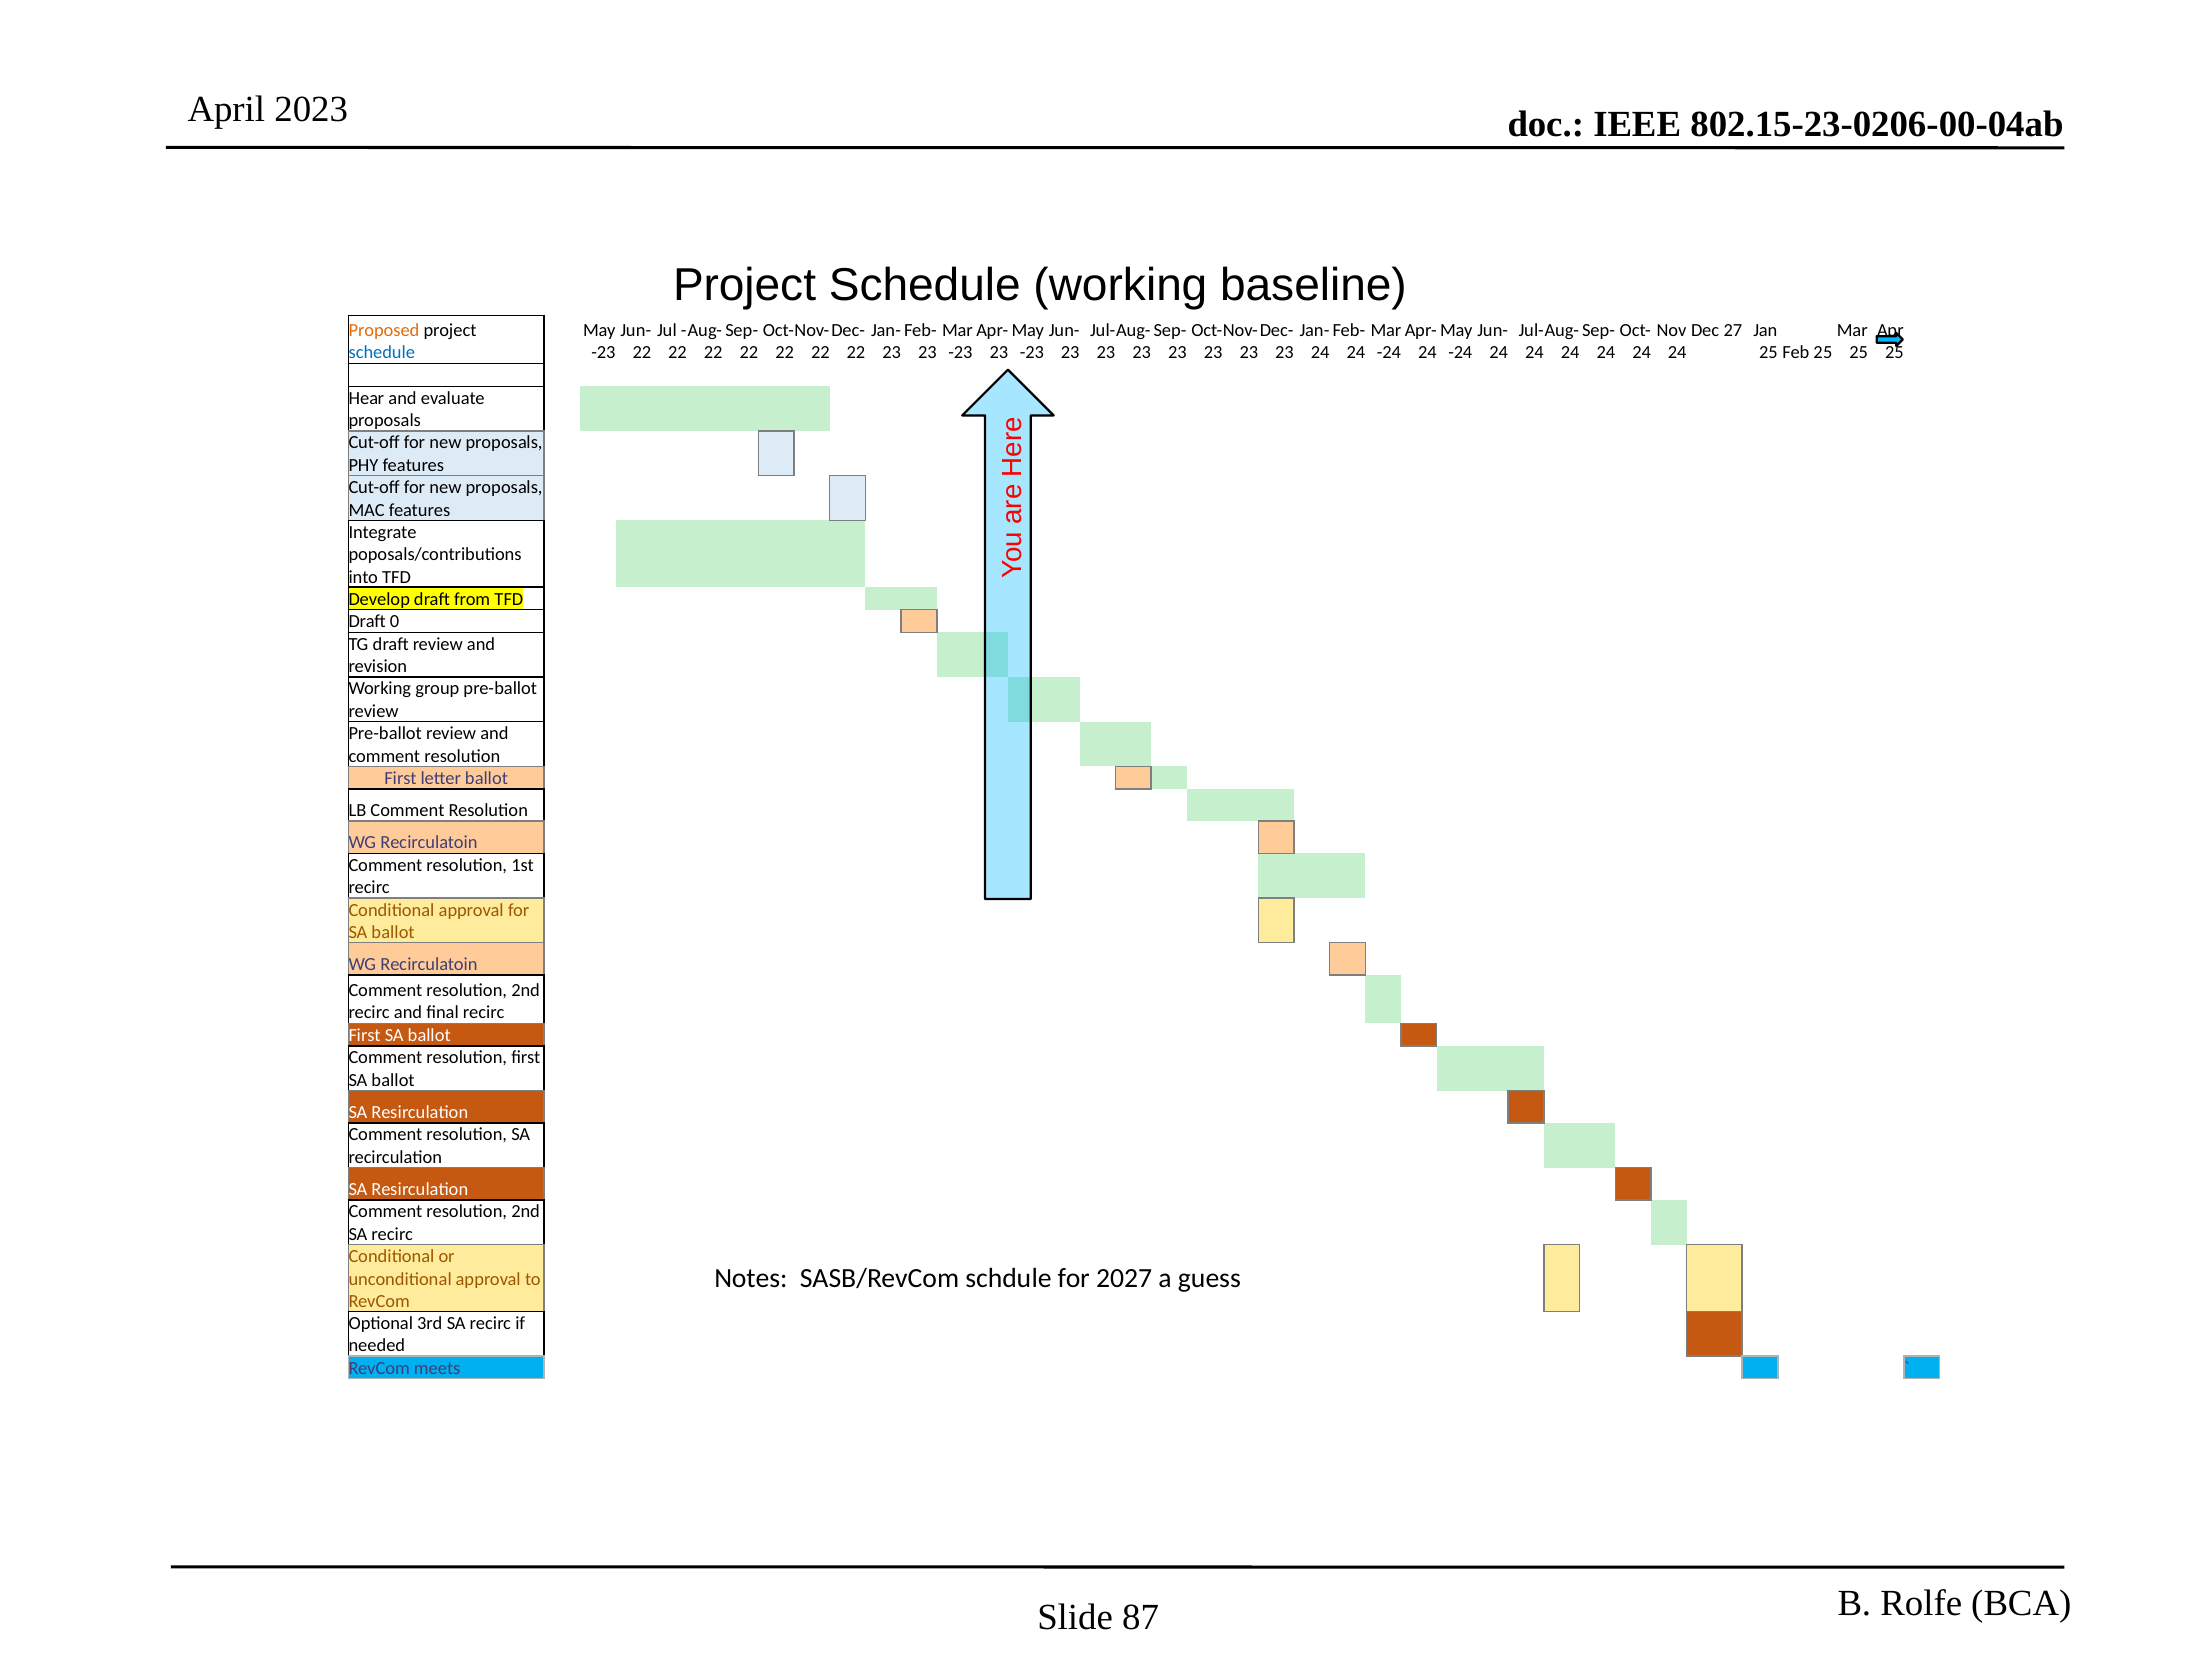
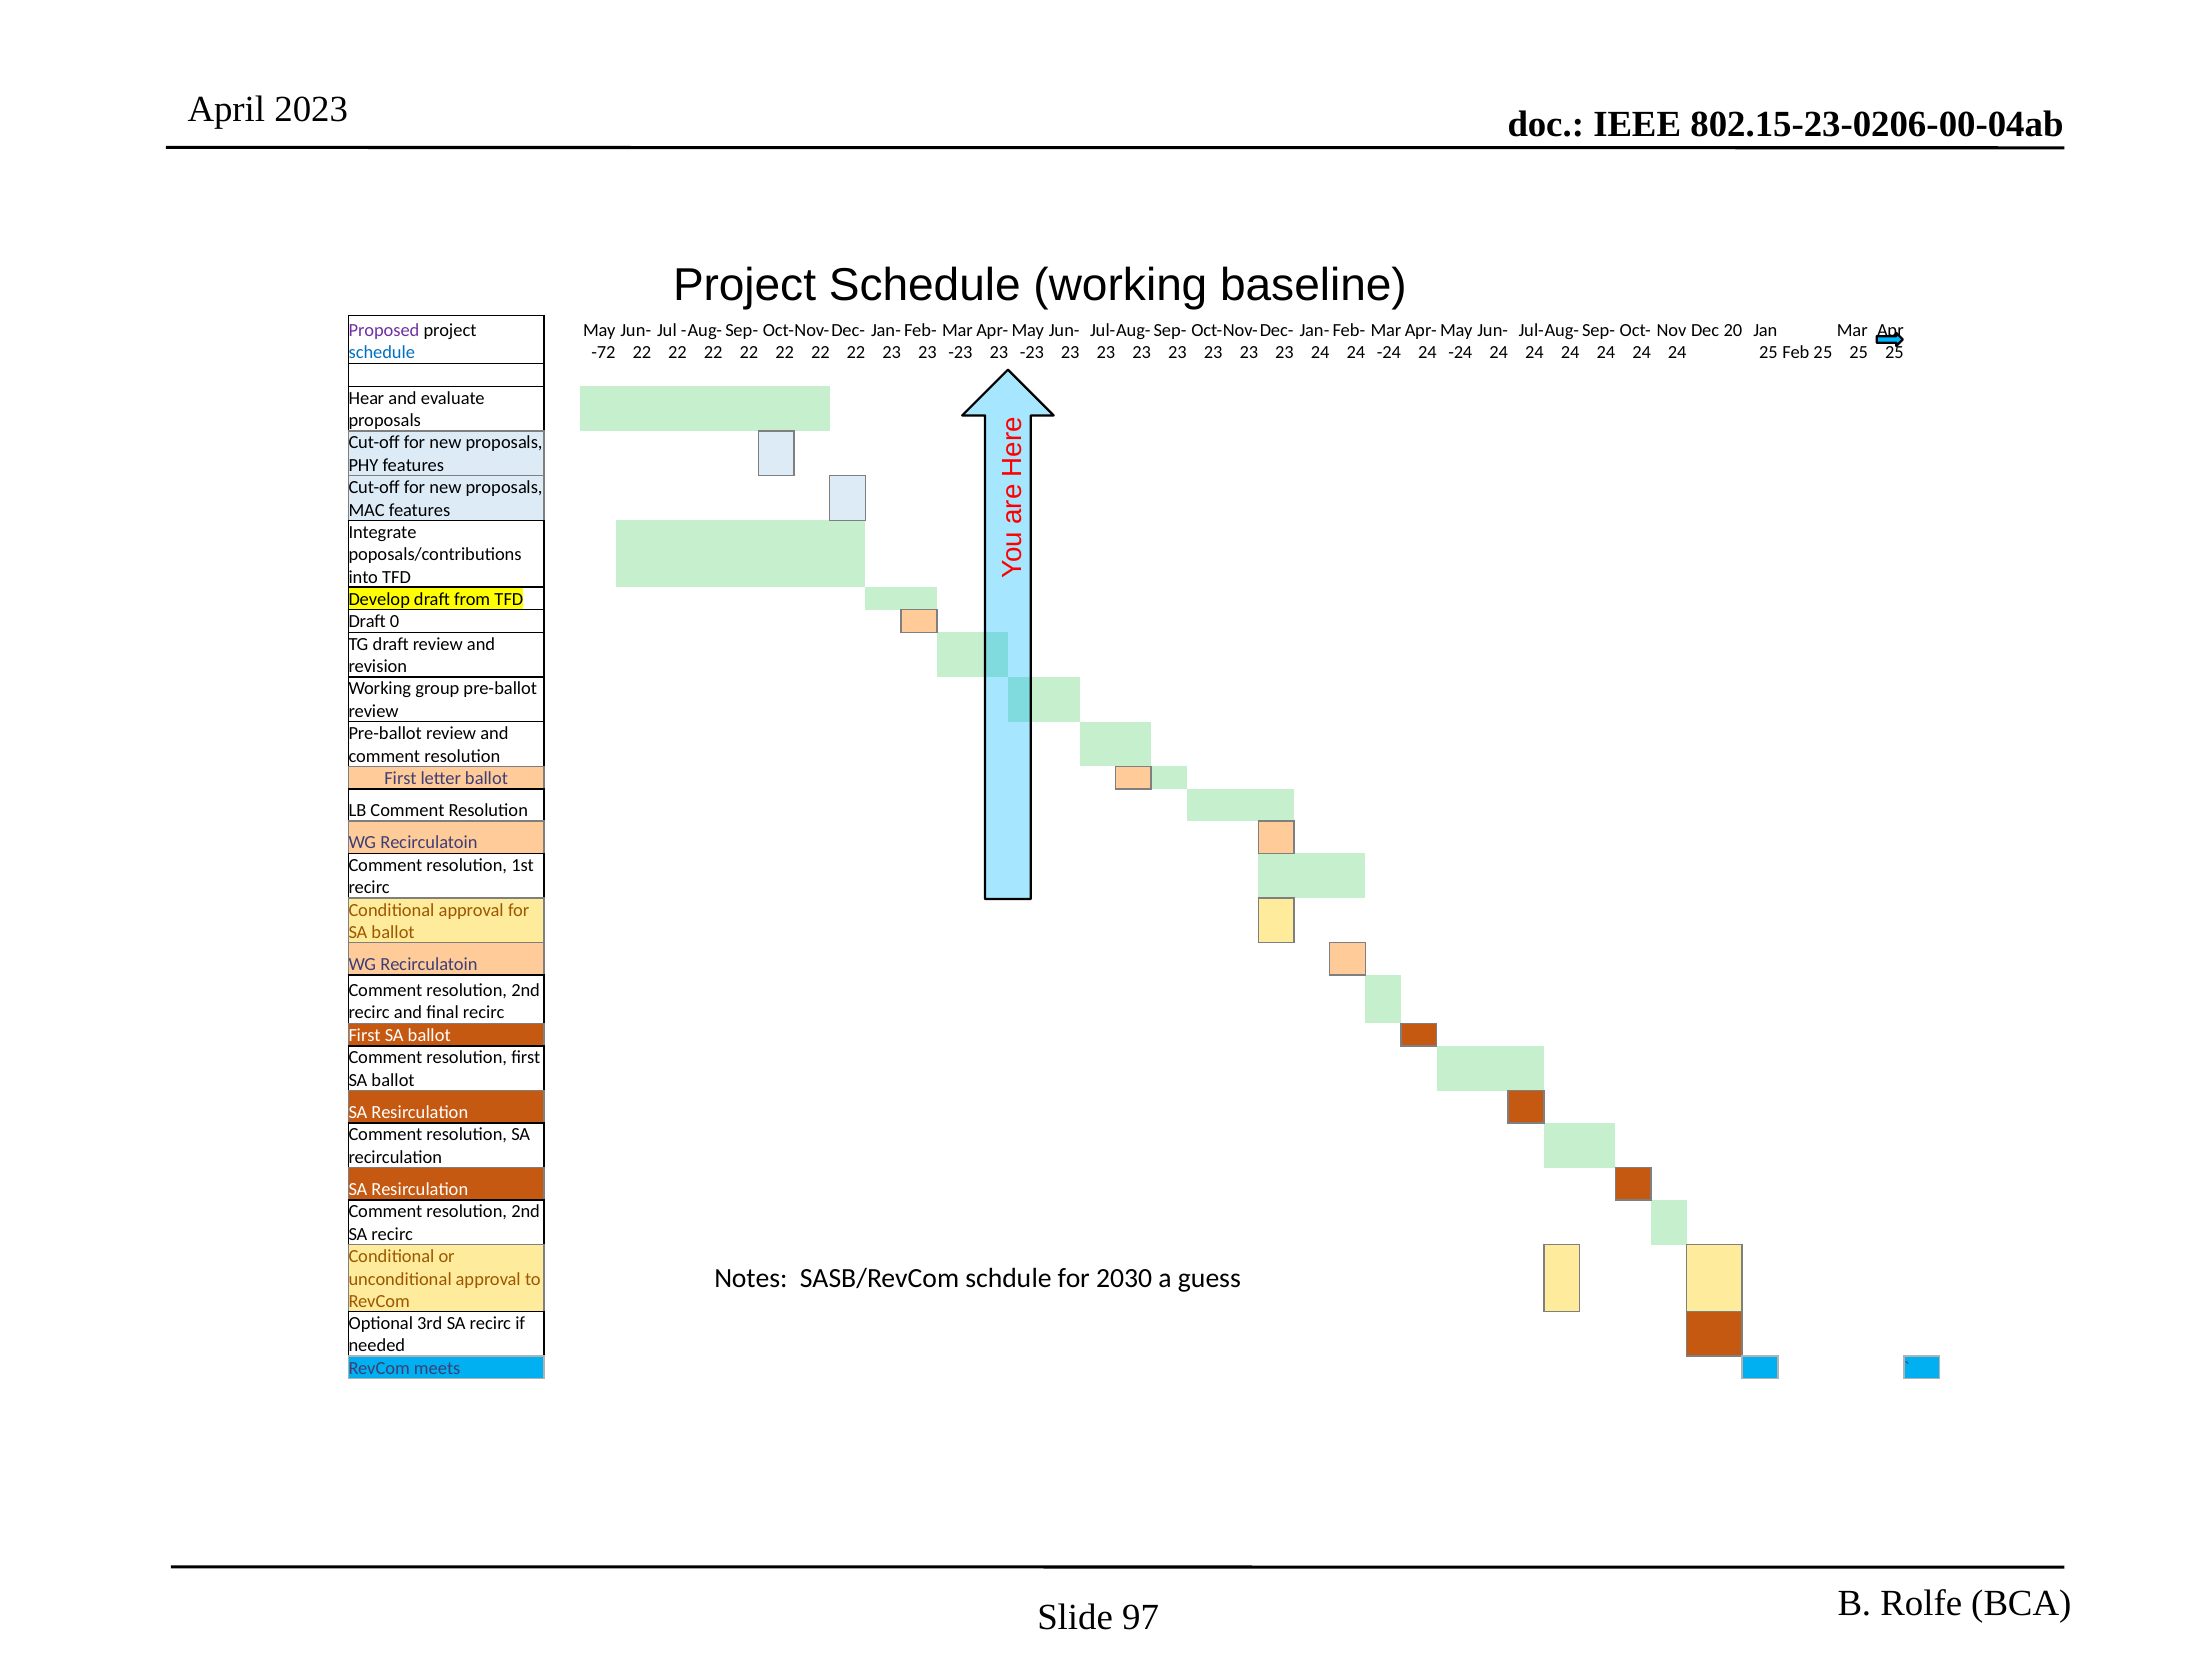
Proposed colour: orange -> purple
27: 27 -> 20
-23 at (603, 353): -23 -> -72
2027: 2027 -> 2030
87: 87 -> 97
